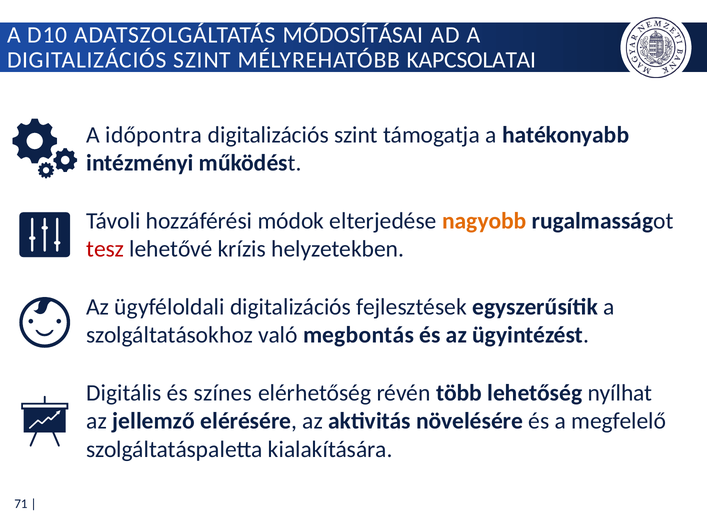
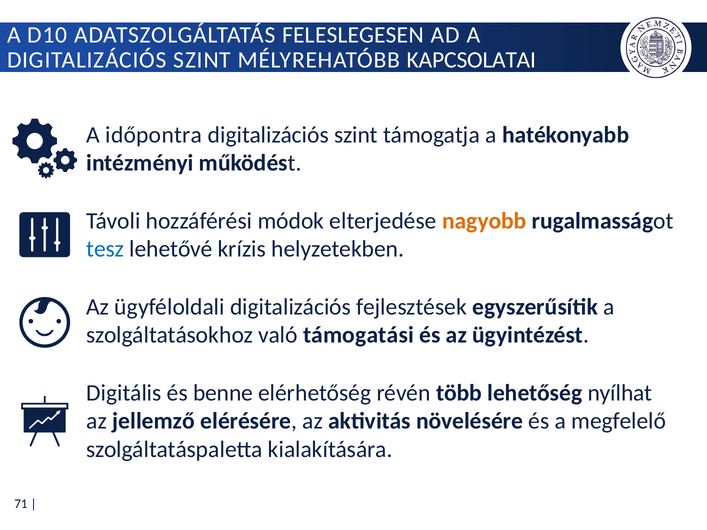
MÓDOSÍTÁSAI: MÓDOSÍTÁSAI -> FELESLEGESEN
tesz colour: red -> blue
megbontás: megbontás -> támogatási
színes: színes -> benne
